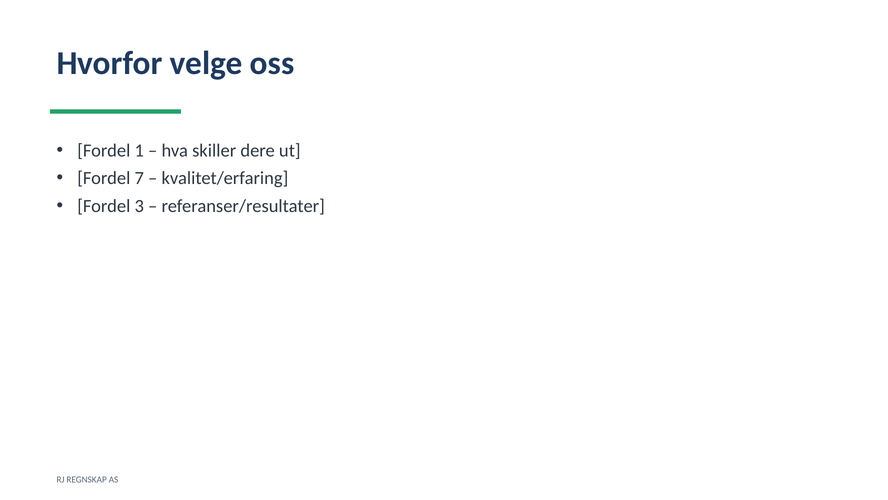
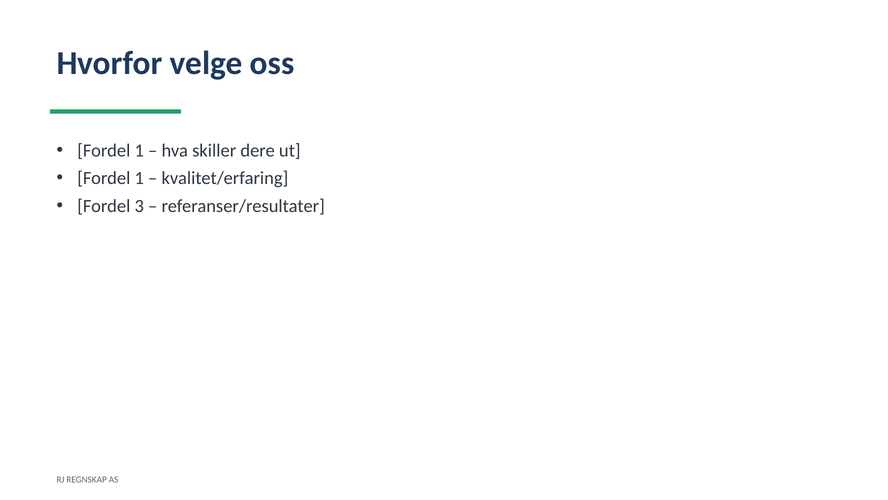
7 at (139, 178): 7 -> 1
